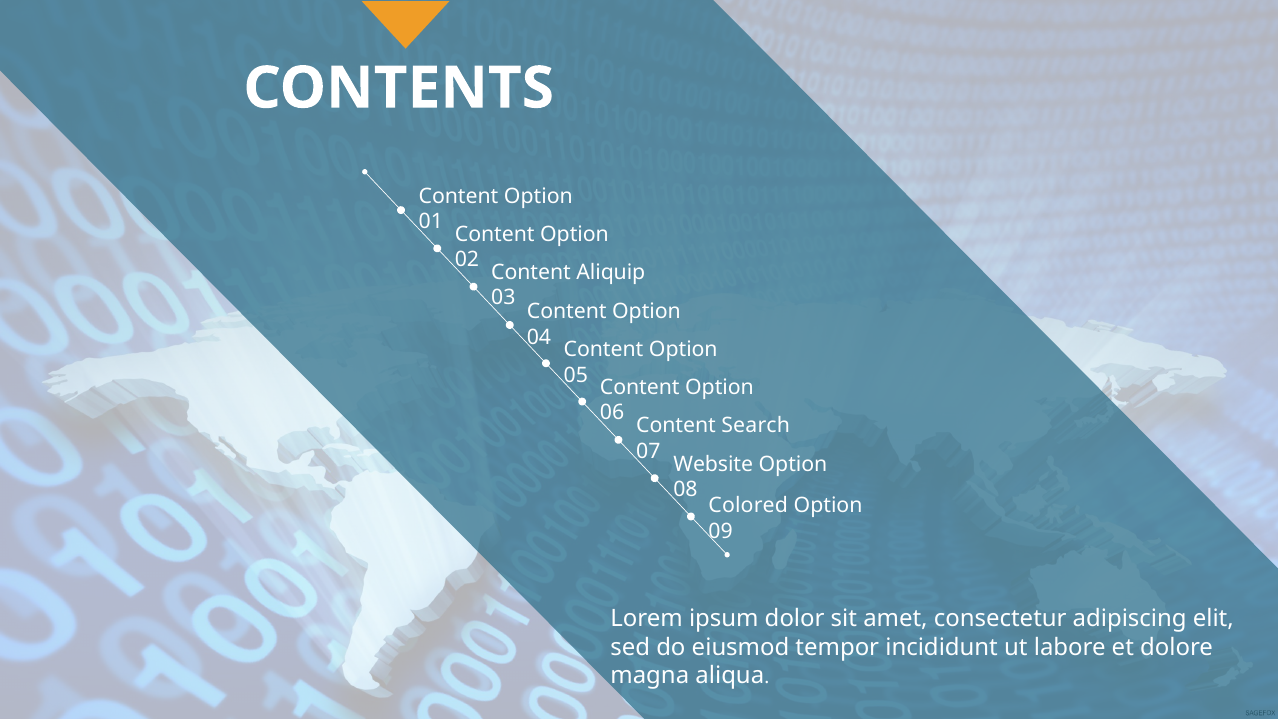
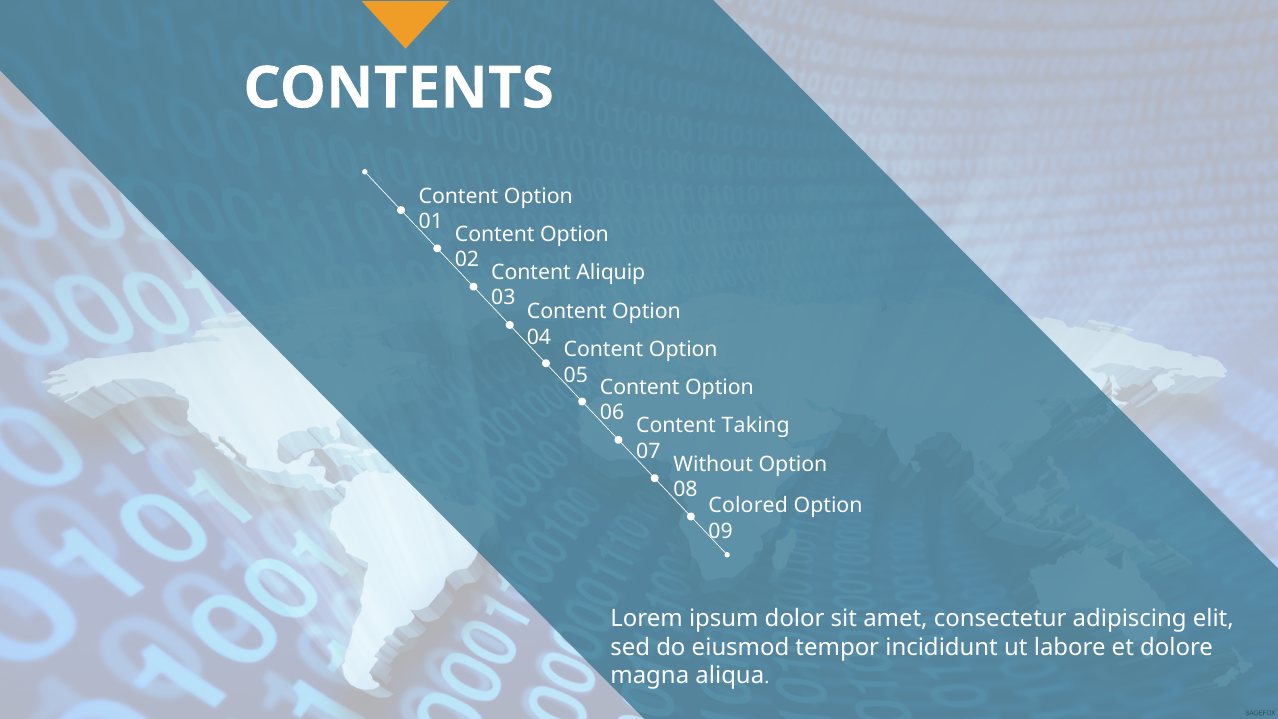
Search: Search -> Taking
Website: Website -> Without
